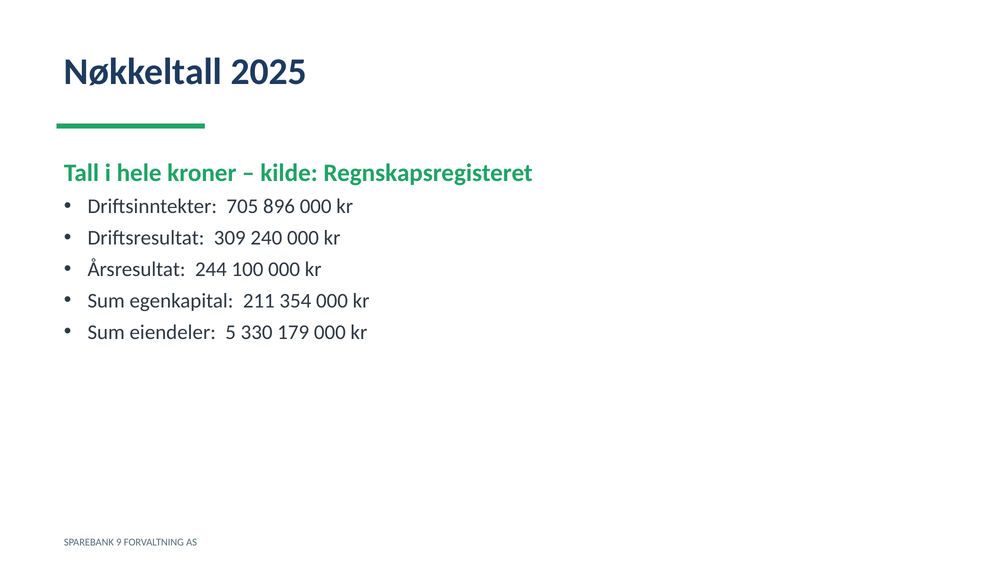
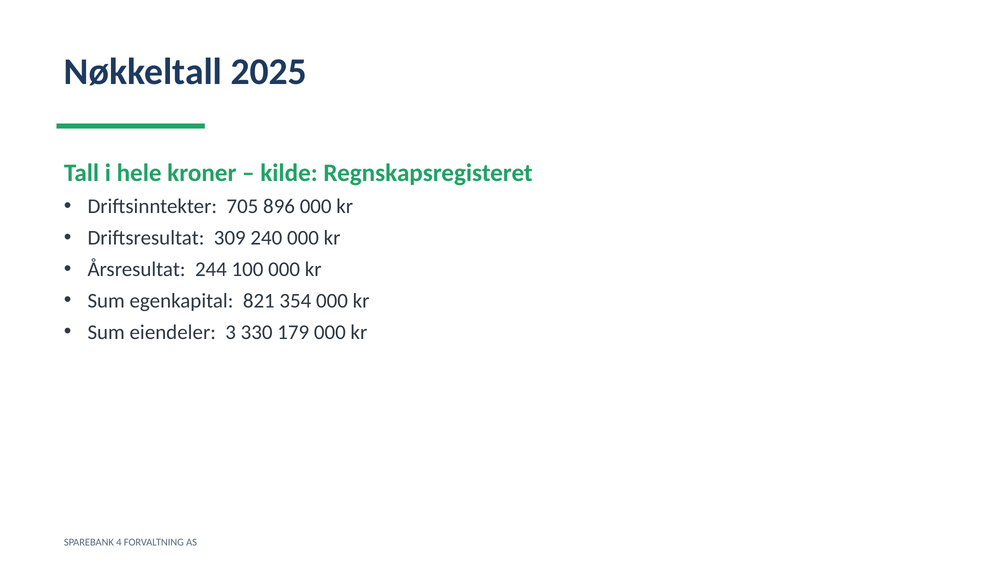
211: 211 -> 821
5: 5 -> 3
9: 9 -> 4
